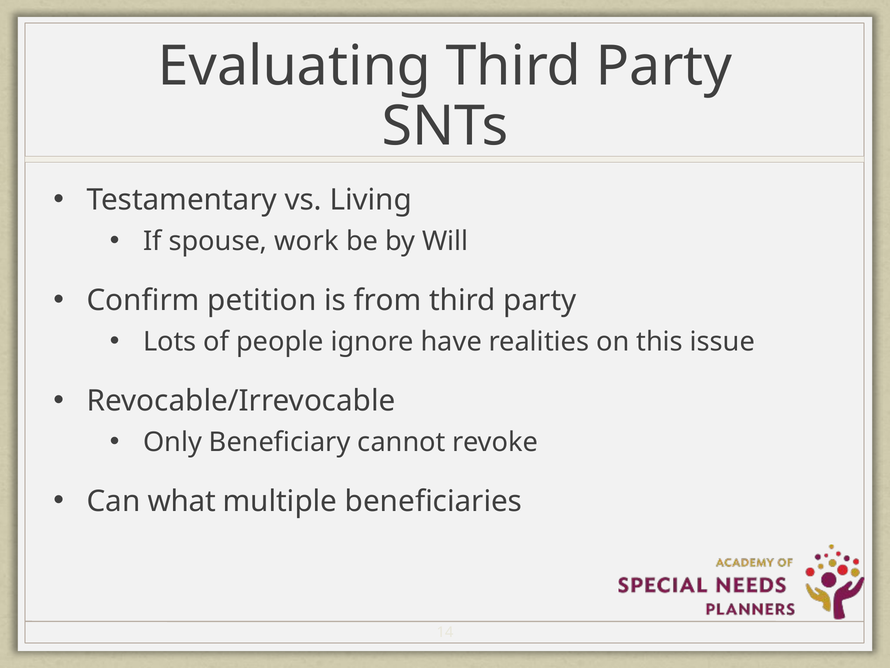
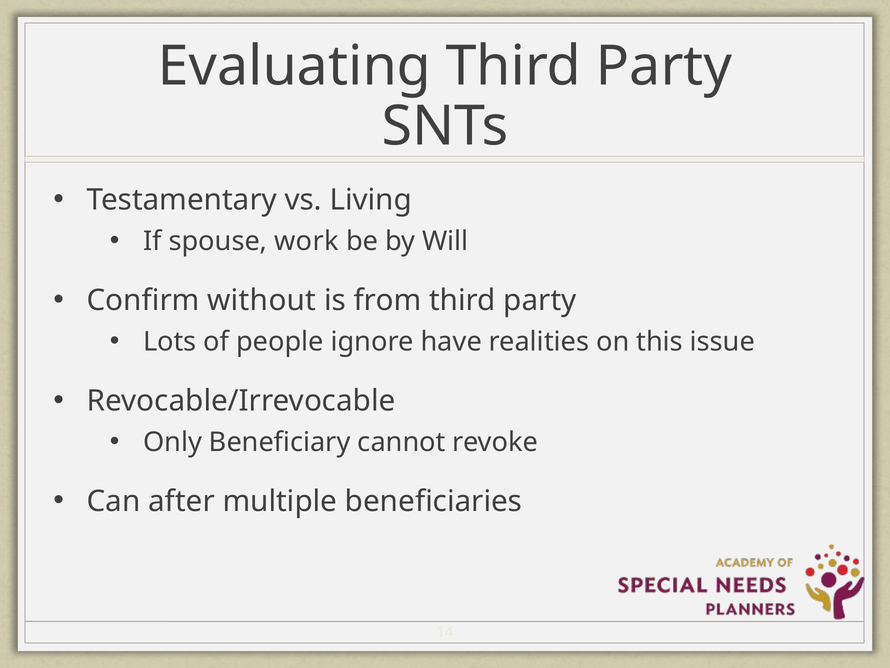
petition: petition -> without
what: what -> after
